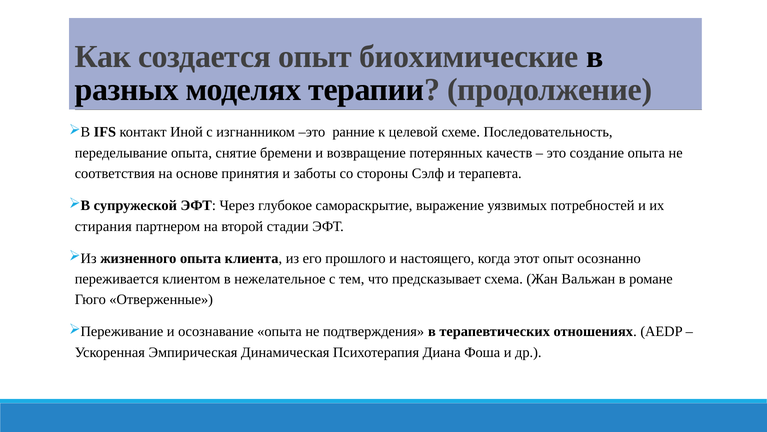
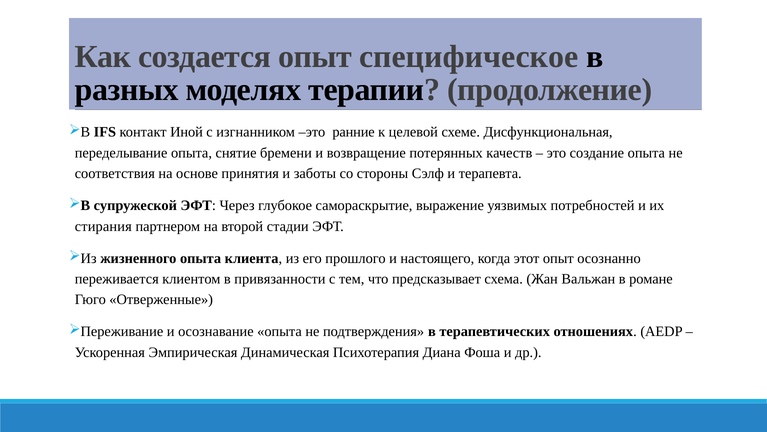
биохимические: биохимические -> специфическое
Последовательность: Последовательность -> Дисфункциональная
нежелательное: нежелательное -> привязанности
